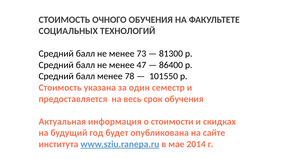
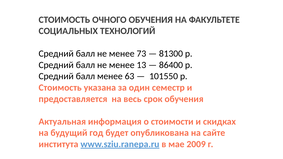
47: 47 -> 13
78: 78 -> 63
2014: 2014 -> 2009
